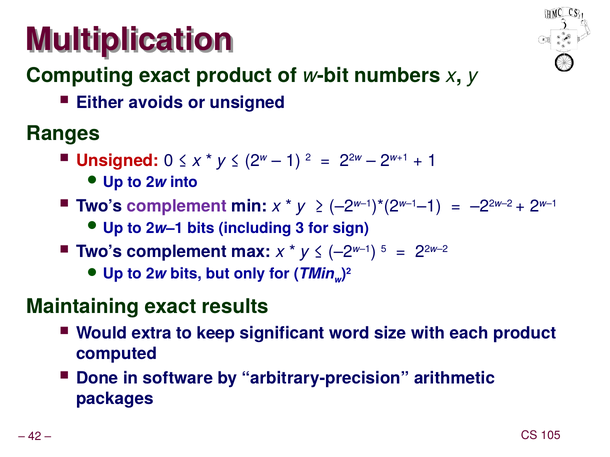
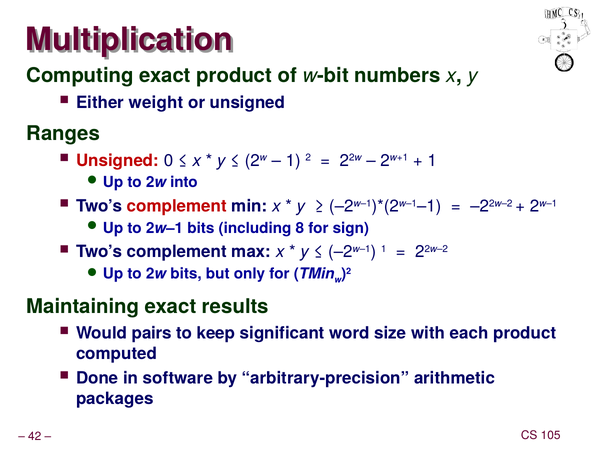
avoids: avoids -> weight
complement at (177, 206) colour: purple -> red
3: 3 -> 8
–2w–1 5: 5 -> 1
extra: extra -> pairs
